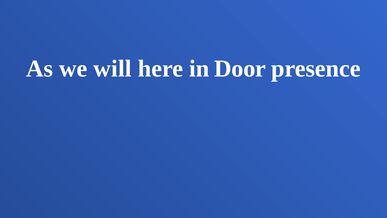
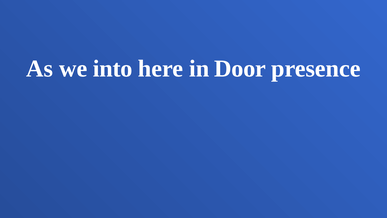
will: will -> into
